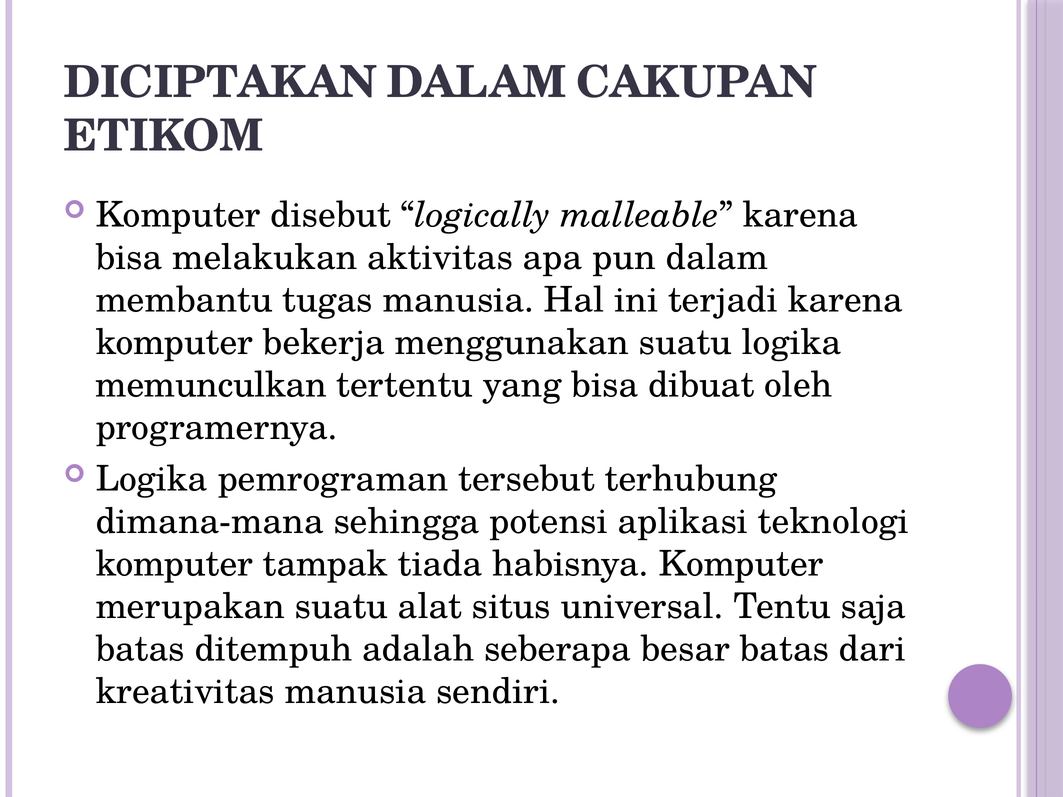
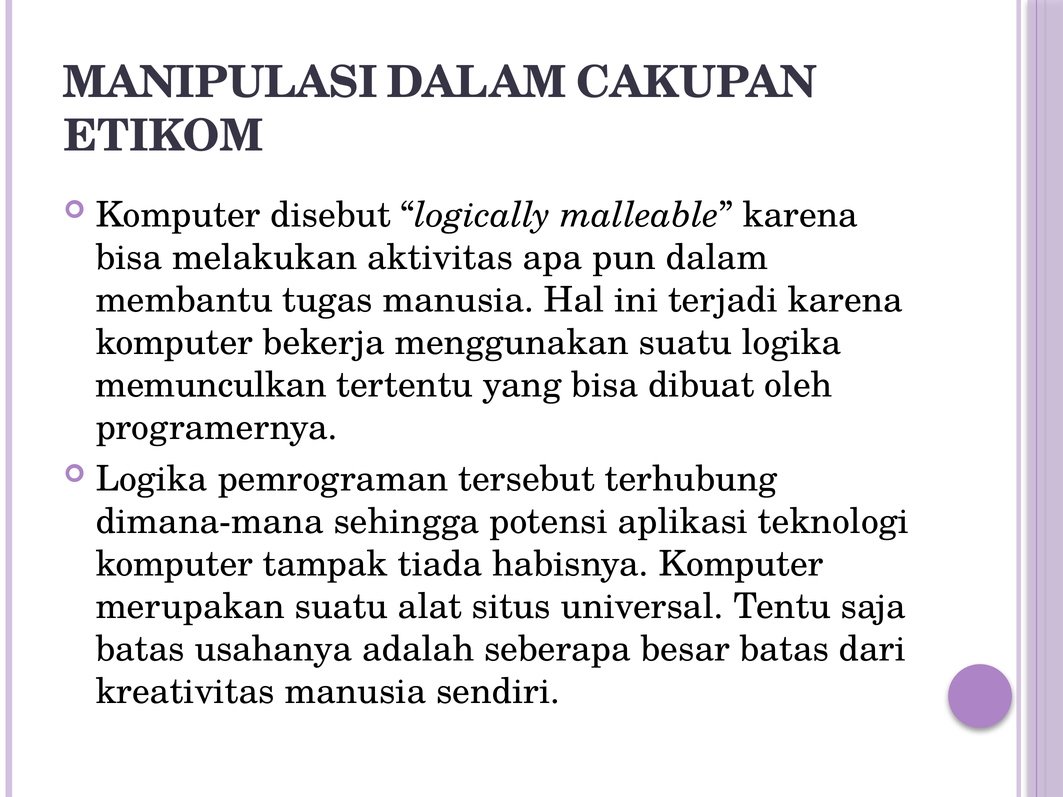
DICIPTAKAN: DICIPTAKAN -> MANIPULASI
ditempuh: ditempuh -> usahanya
